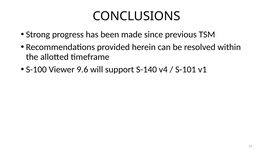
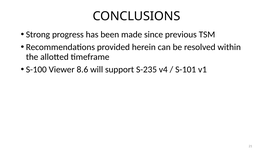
9.6: 9.6 -> 8.6
S-140: S-140 -> S-235
